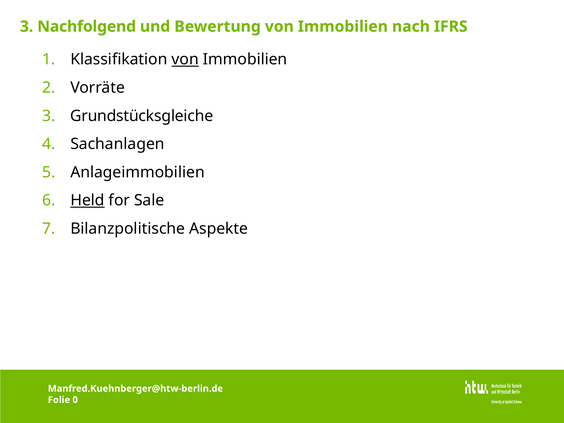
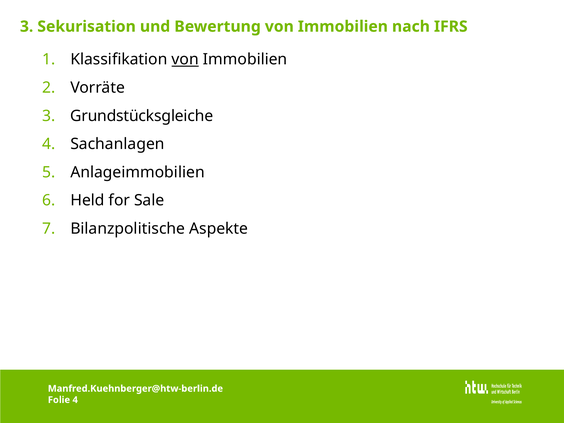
Nachfolgend: Nachfolgend -> Sekurisation
Held underline: present -> none
Folie 0: 0 -> 4
